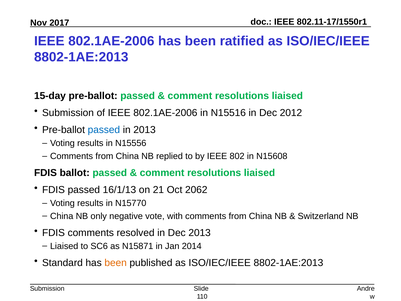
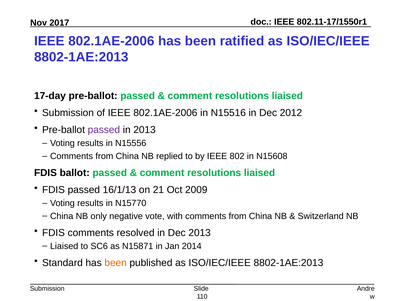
15-day: 15-day -> 17-day
passed at (104, 130) colour: blue -> purple
2062: 2062 -> 2009
